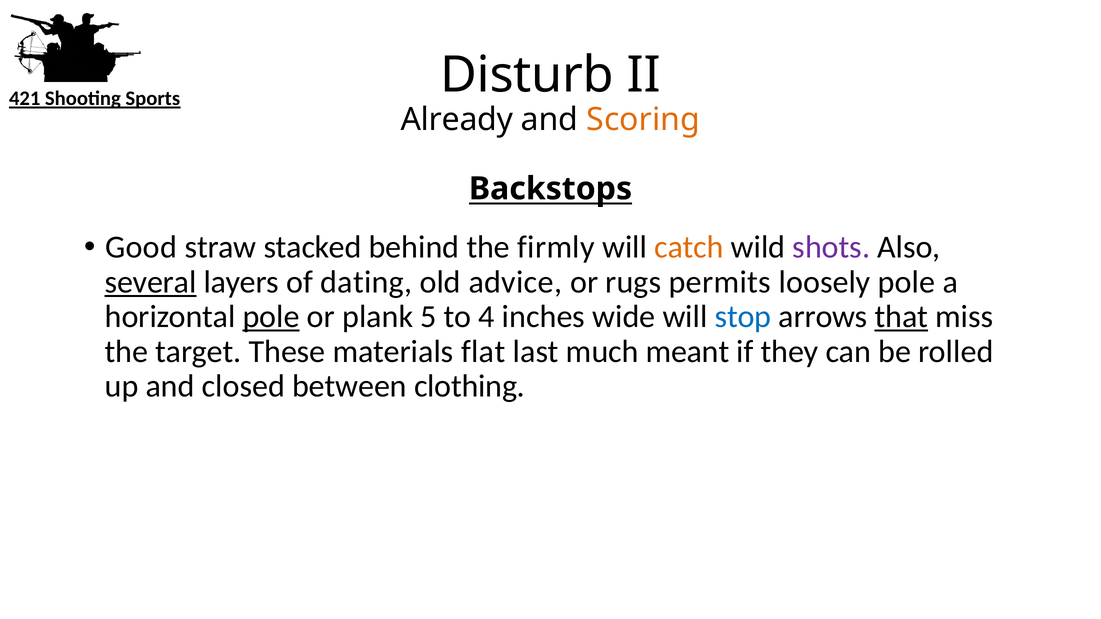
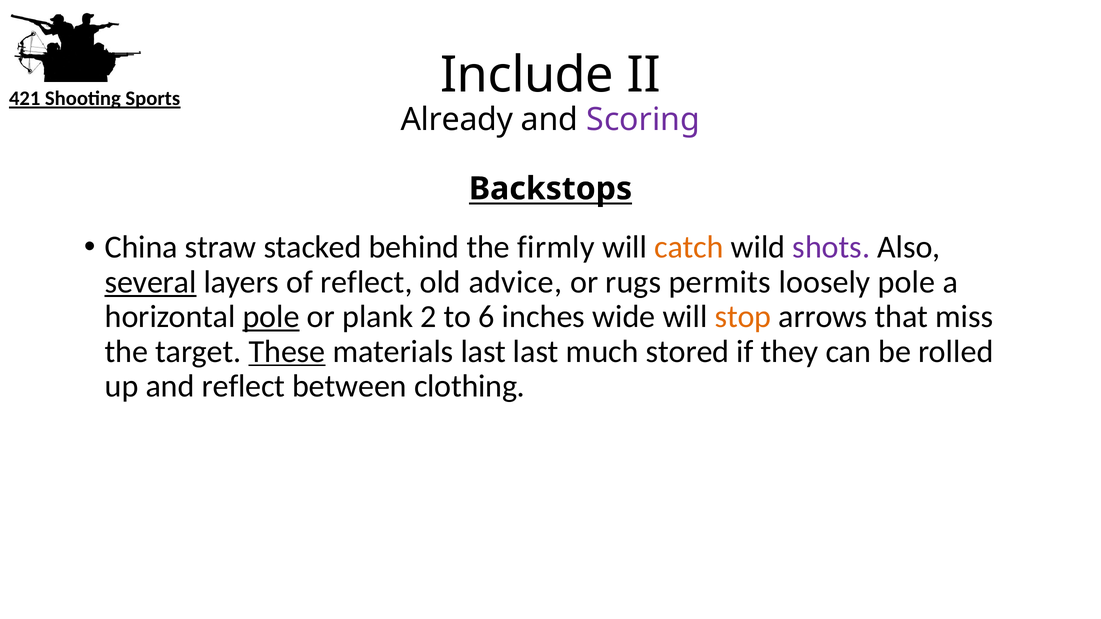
Disturb: Disturb -> Include
Scoring colour: orange -> purple
Good: Good -> China
of dating: dating -> reflect
5: 5 -> 2
4: 4 -> 6
stop colour: blue -> orange
that underline: present -> none
These underline: none -> present
materials flat: flat -> last
meant: meant -> stored
and closed: closed -> reflect
